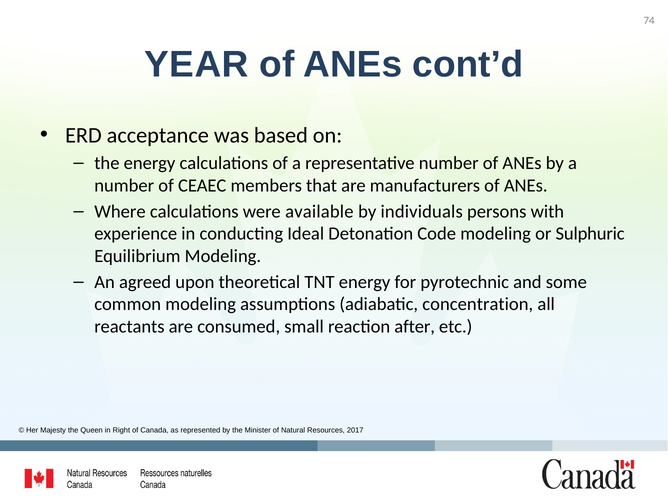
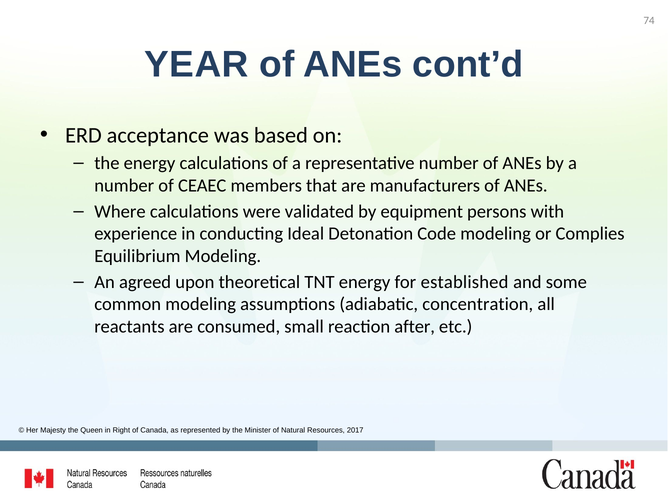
available: available -> validated
individuals: individuals -> equipment
Sulphuric: Sulphuric -> Complies
pyrotechnic: pyrotechnic -> established
